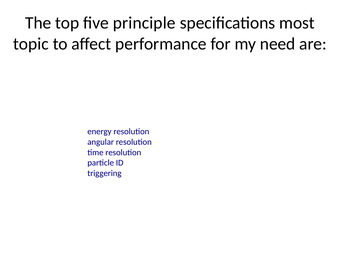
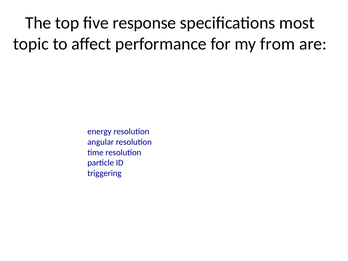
principle: principle -> response
need: need -> from
